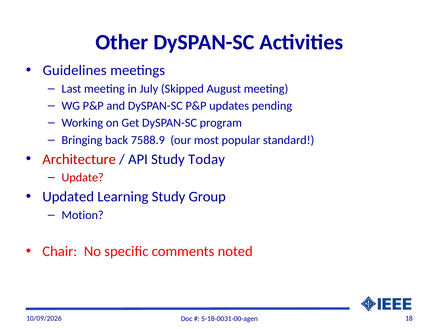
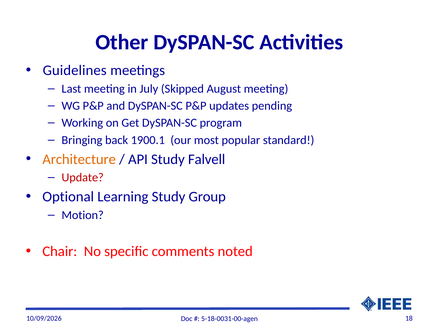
7588.9: 7588.9 -> 1900.1
Architecture colour: red -> orange
Today: Today -> Falvell
Updated: Updated -> Optional
